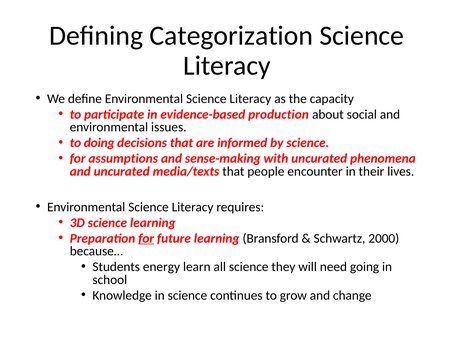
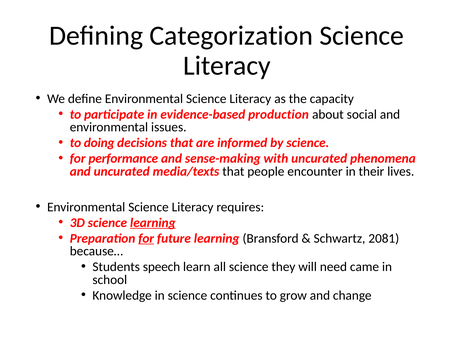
assumptions: assumptions -> performance
learning at (153, 223) underline: none -> present
2000: 2000 -> 2081
energy: energy -> speech
going: going -> came
